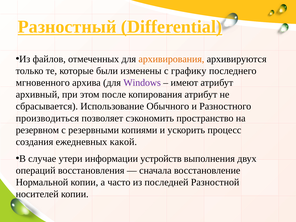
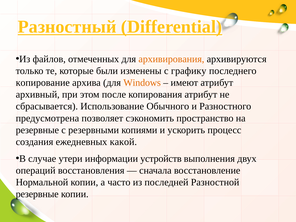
мгновенного: мгновенного -> копирование
Windows colour: purple -> orange
производиться: производиться -> предусмотрена
резервном at (37, 130): резервном -> резервные
носителей at (37, 194): носителей -> резервные
